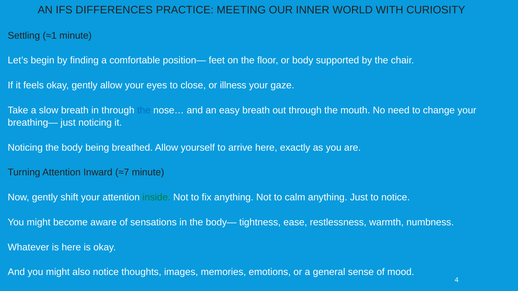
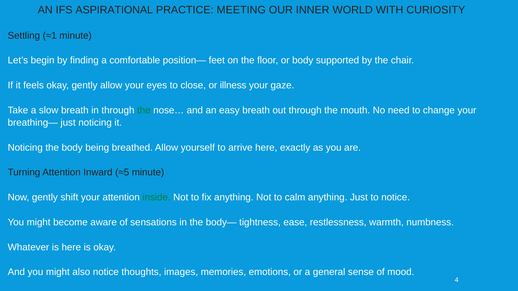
DIFFERENCES: DIFFERENCES -> ASPIRATIONAL
the at (144, 110) colour: blue -> green
≈7: ≈7 -> ≈5
